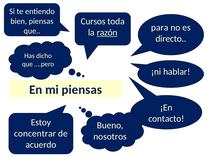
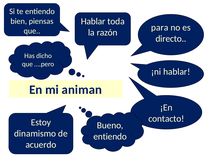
Cursos at (93, 21): Cursos -> Hablar
razón underline: present -> none
mi piensas: piensas -> animan
concentrar: concentrar -> dinamismo
nosotros at (110, 136): nosotros -> entiendo
